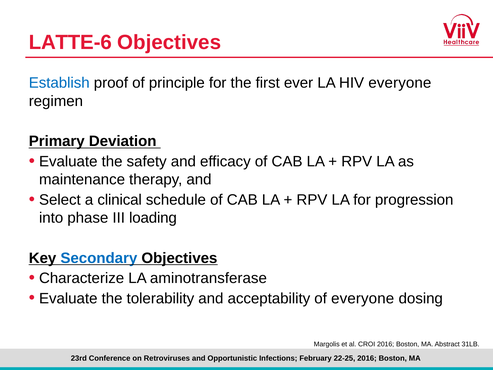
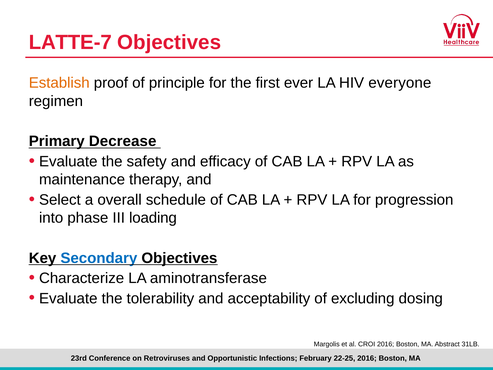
LATTE-6: LATTE-6 -> LATTE-7
Establish colour: blue -> orange
Deviation: Deviation -> Decrease
clinical: clinical -> overall
of everyone: everyone -> excluding
